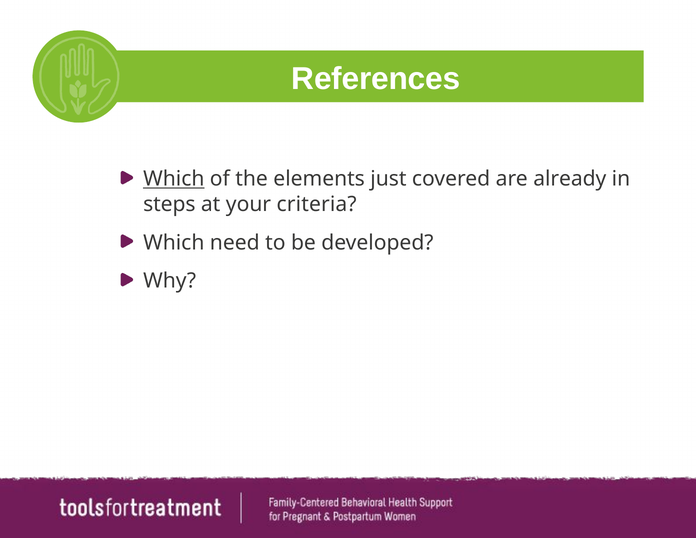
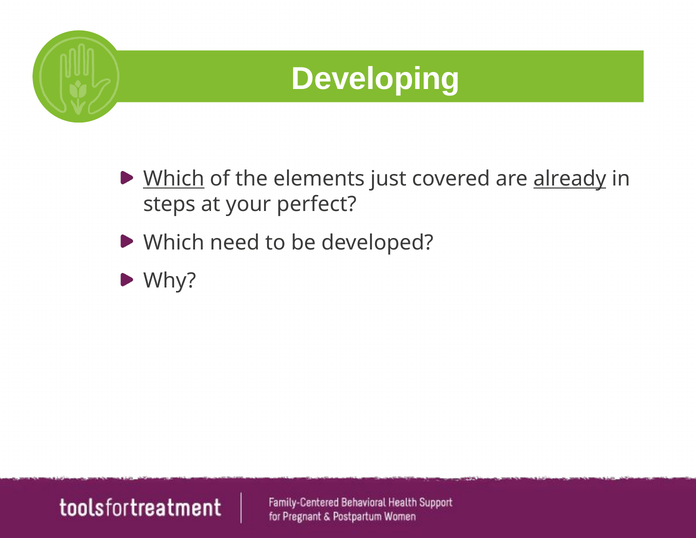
References: References -> Developing
already underline: none -> present
criteria: criteria -> perfect
